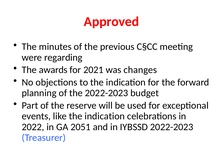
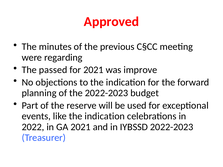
awards: awards -> passed
changes: changes -> improve
GA 2051: 2051 -> 2021
